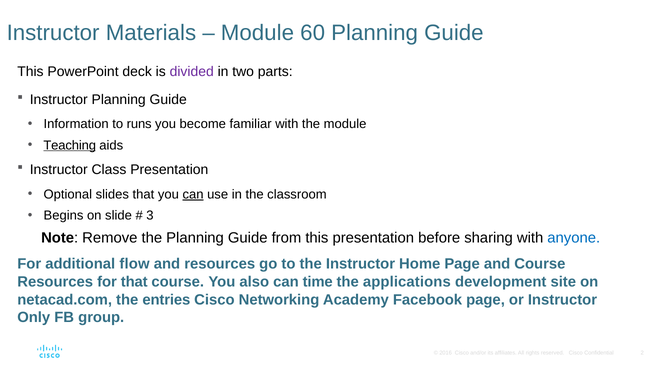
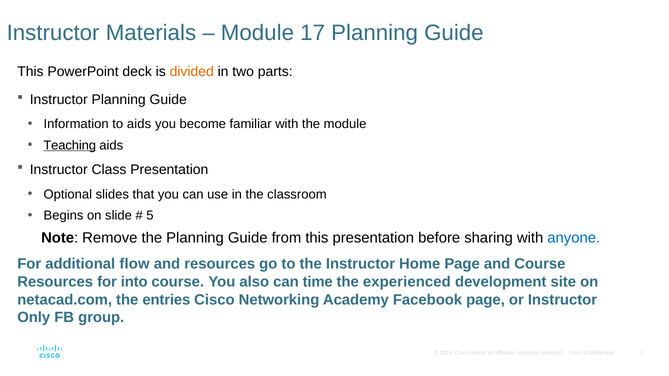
60: 60 -> 17
divided colour: purple -> orange
to runs: runs -> aids
can at (193, 194) underline: present -> none
3: 3 -> 5
for that: that -> into
applications: applications -> experienced
